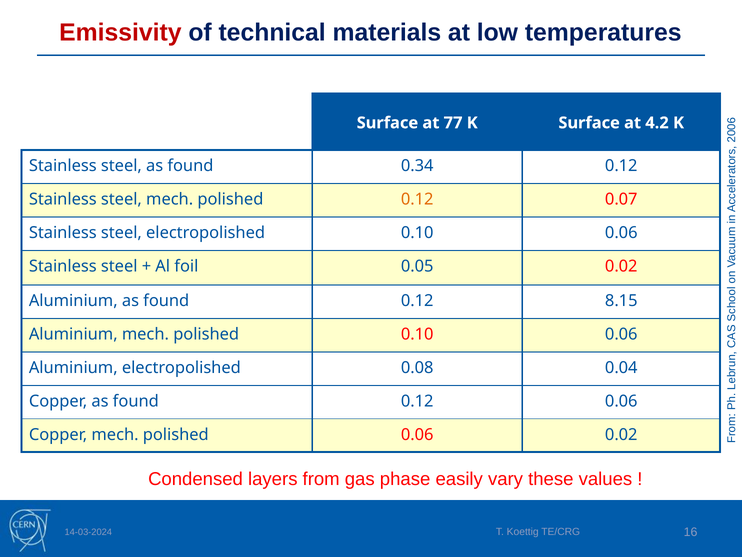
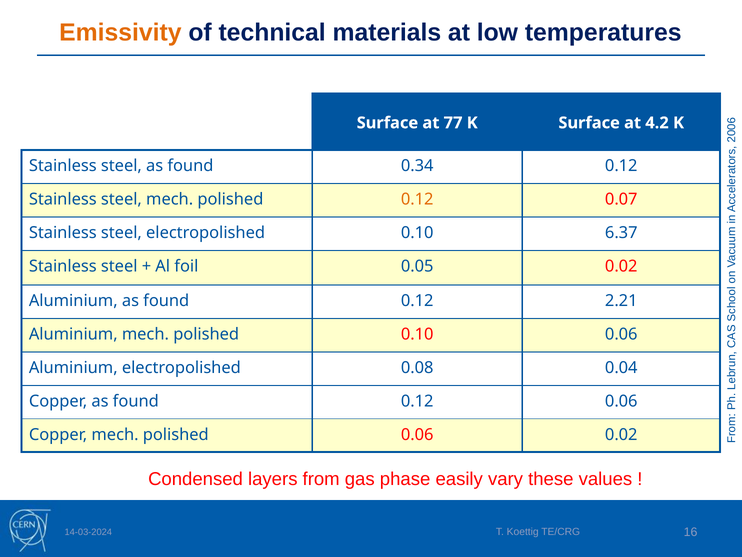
Emissivity colour: red -> orange
electropolished 0.10 0.06: 0.06 -> 6.37
8.15: 8.15 -> 2.21
